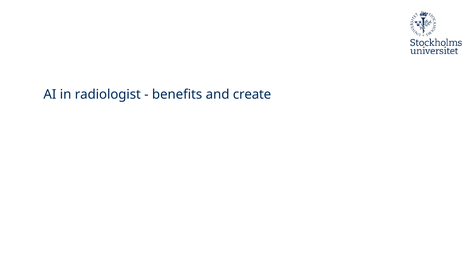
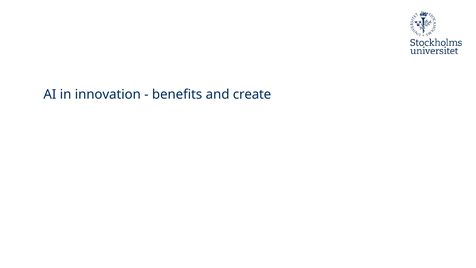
radiologist: radiologist -> innovation
